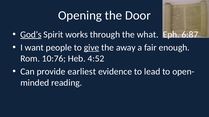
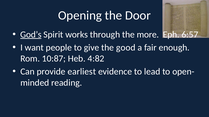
what: what -> more
6:87: 6:87 -> 6:57
give underline: present -> none
away: away -> good
10:76: 10:76 -> 10:87
4:52: 4:52 -> 4:82
